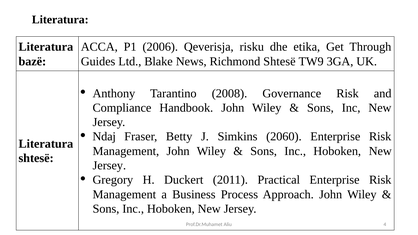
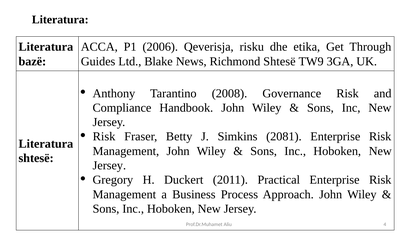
Ndaj at (104, 137): Ndaj -> Risk
2060: 2060 -> 2081
